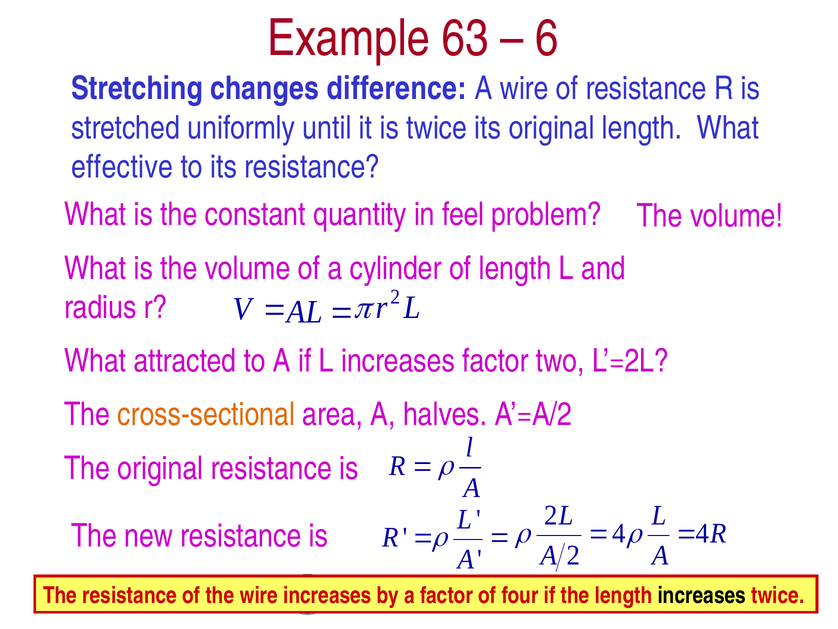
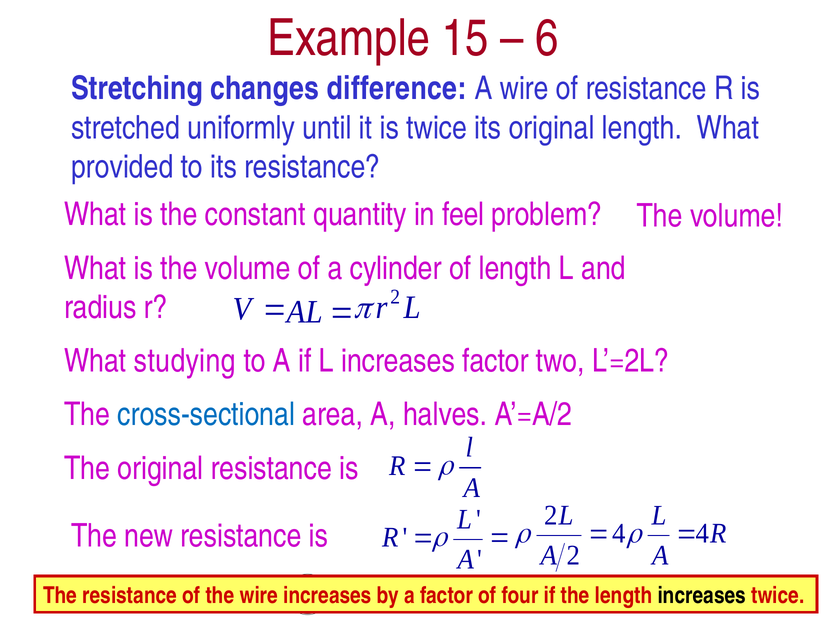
63: 63 -> 15
effective: effective -> provided
attracted: attracted -> studying
cross-sectional colour: orange -> blue
